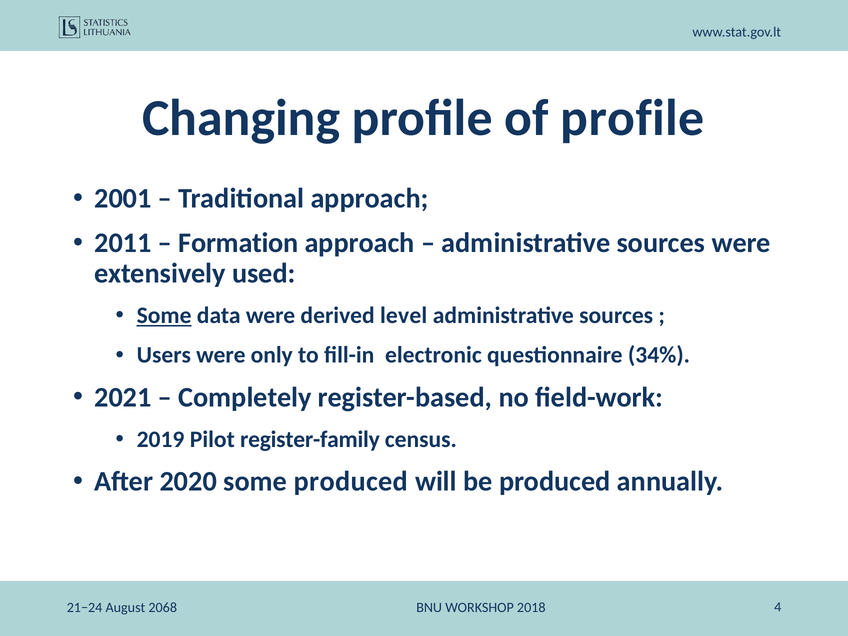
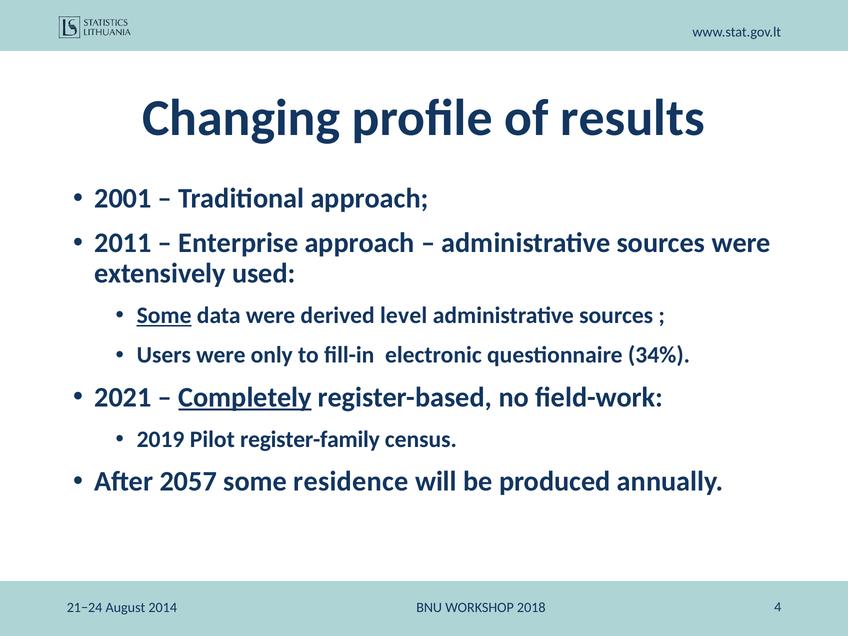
of profile: profile -> results
Formation: Formation -> Enterprise
Completely underline: none -> present
2020: 2020 -> 2057
some produced: produced -> residence
2068: 2068 -> 2014
